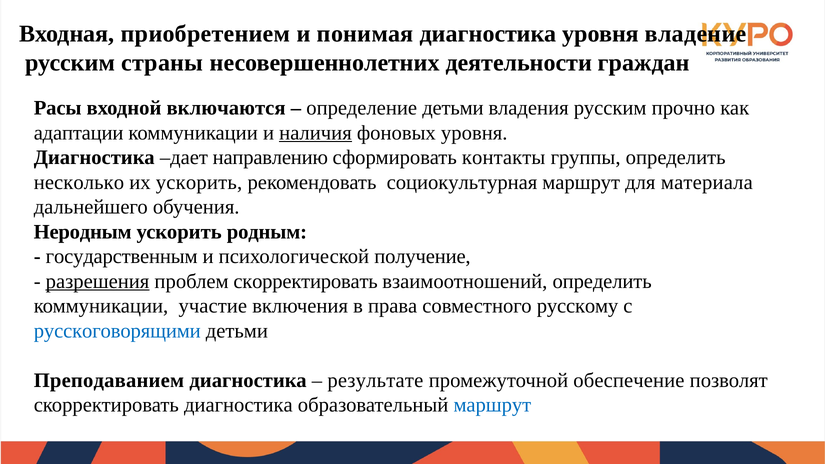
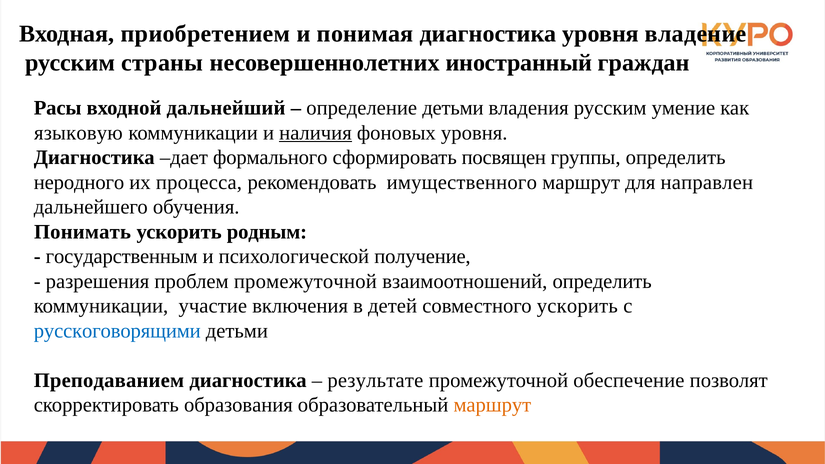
деятельности: деятельности -> иностранный
включаются: включаются -> дальнейший
прочно: прочно -> умение
адаптации: адаптации -> языковую
направлению: направлению -> формального
контакты: контакты -> посвящен
несколько: несколько -> неродного
их ускорить: ускорить -> процесса
социокультурная: социокультурная -> имущественного
материала: материала -> направлен
Неродным: Неродным -> Понимать
разрешения underline: present -> none
проблем скорректировать: скорректировать -> промежуточной
права: права -> детей
совместного русскому: русскому -> ускорить
скорректировать диагностика: диагностика -> образования
маршрут at (492, 405) colour: blue -> orange
